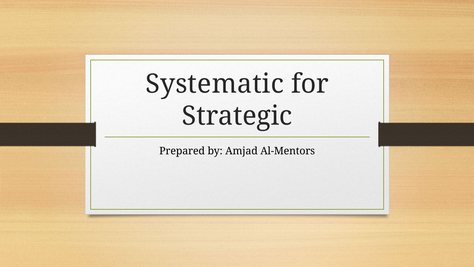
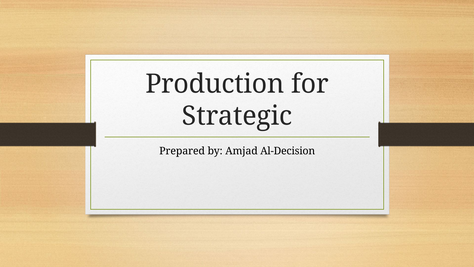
Systematic: Systematic -> Production
Al-Mentors: Al-Mentors -> Al-Decision
